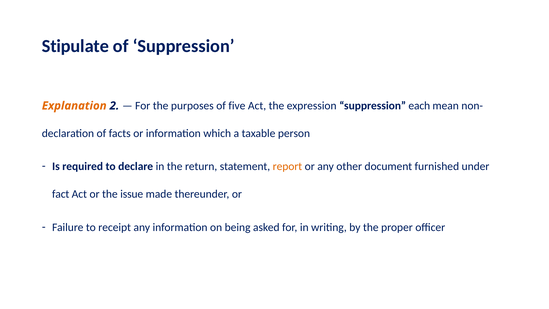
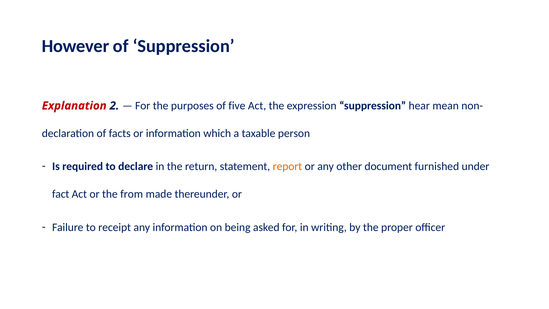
Stipulate: Stipulate -> However
Explanation colour: orange -> red
each: each -> hear
issue: issue -> from
